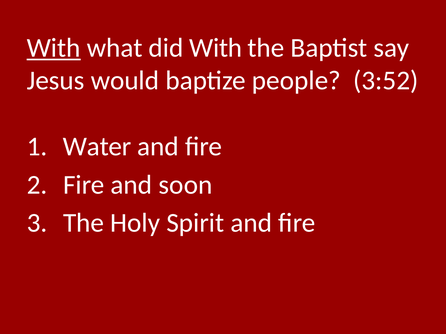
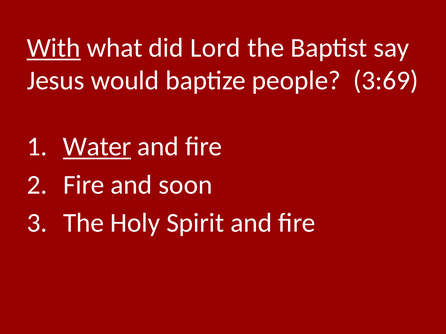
did With: With -> Lord
3:52: 3:52 -> 3:69
Water underline: none -> present
